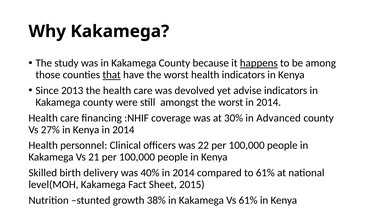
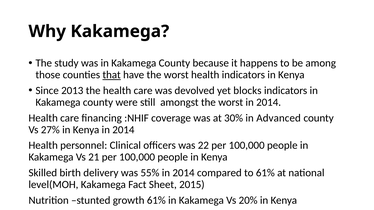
happens underline: present -> none
advise: advise -> blocks
40%: 40% -> 55%
growth 38%: 38% -> 61%
Vs 61%: 61% -> 20%
